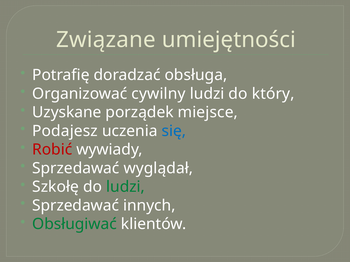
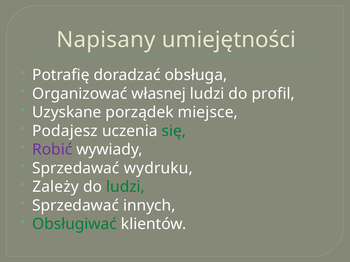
Związane: Związane -> Napisany
cywilny: cywilny -> własnej
który: który -> profil
się colour: blue -> green
Robić colour: red -> purple
wyglądał: wyglądał -> wydruku
Szkołę: Szkołę -> Zależy
